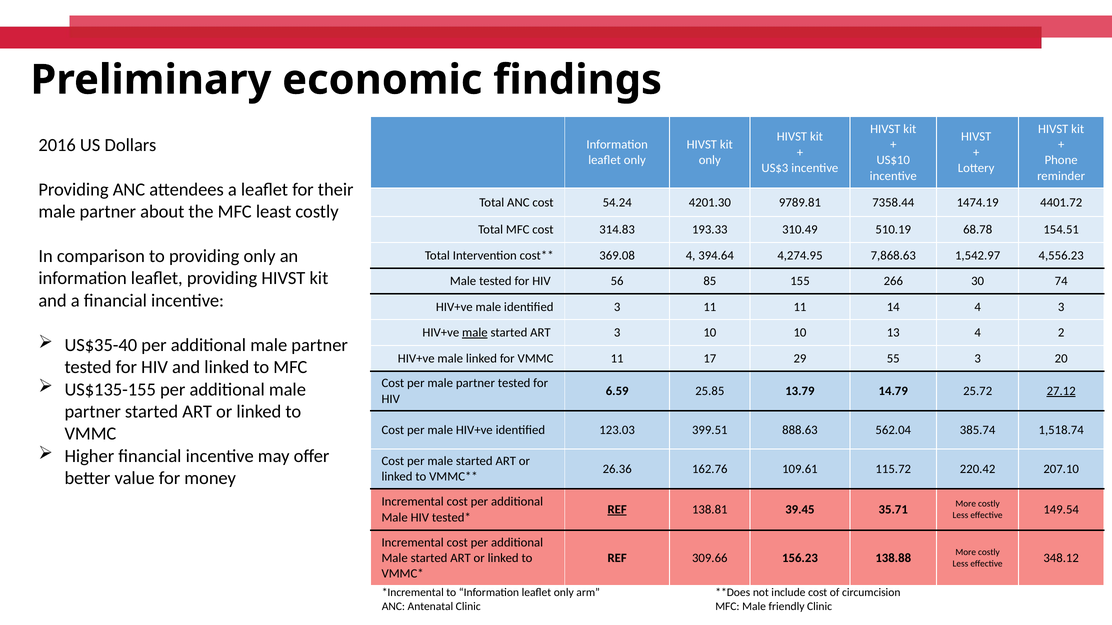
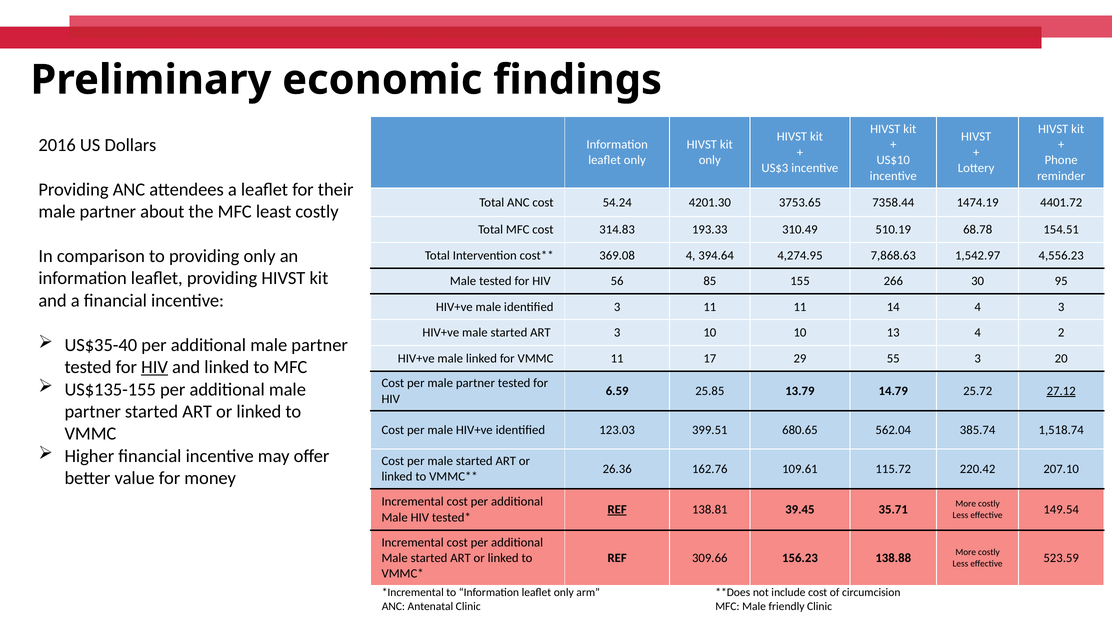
9789.81: 9789.81 -> 3753.65
74: 74 -> 95
male at (475, 333) underline: present -> none
HIV at (155, 367) underline: none -> present
888.63: 888.63 -> 680.65
348.12: 348.12 -> 523.59
